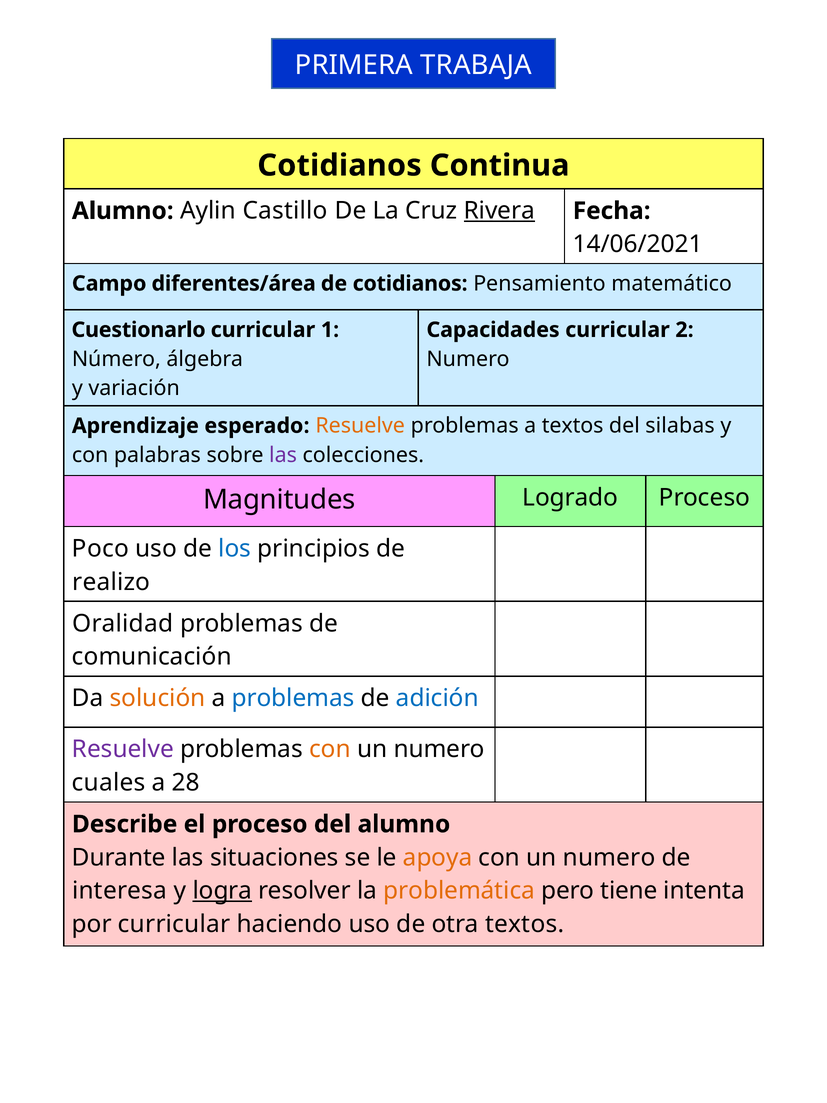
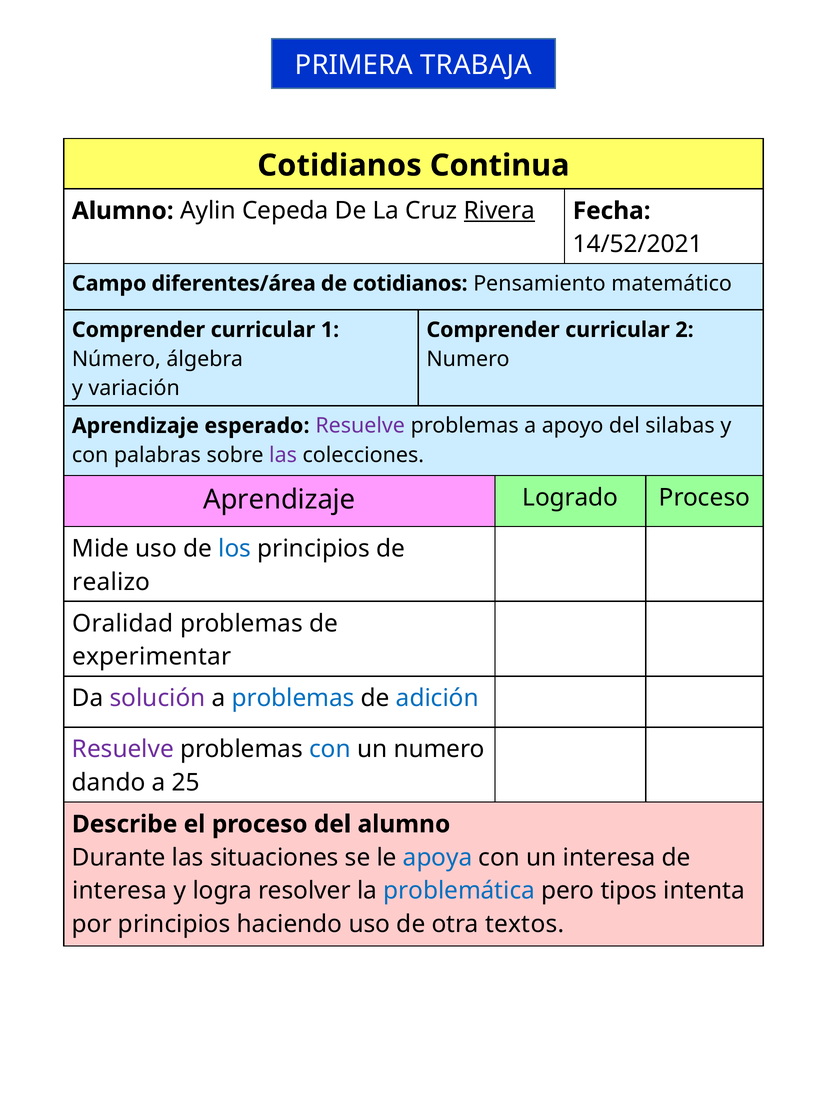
Castillo: Castillo -> Cepeda
14/06/2021: 14/06/2021 -> 14/52/2021
Cuestionarlo at (139, 330): Cuestionarlo -> Comprender
Capacidades at (493, 330): Capacidades -> Comprender
Resuelve at (360, 426) colour: orange -> purple
a textos: textos -> apoyo
Magnitudes at (279, 500): Magnitudes -> Aprendizaje
Poco: Poco -> Mide
comunicación: comunicación -> experimentar
solución colour: orange -> purple
con at (330, 749) colour: orange -> blue
cuales: cuales -> dando
28: 28 -> 25
apoya colour: orange -> blue
numero at (609, 857): numero -> interesa
logra underline: present -> none
problemática colour: orange -> blue
tiene: tiene -> tipos
por curricular: curricular -> principios
